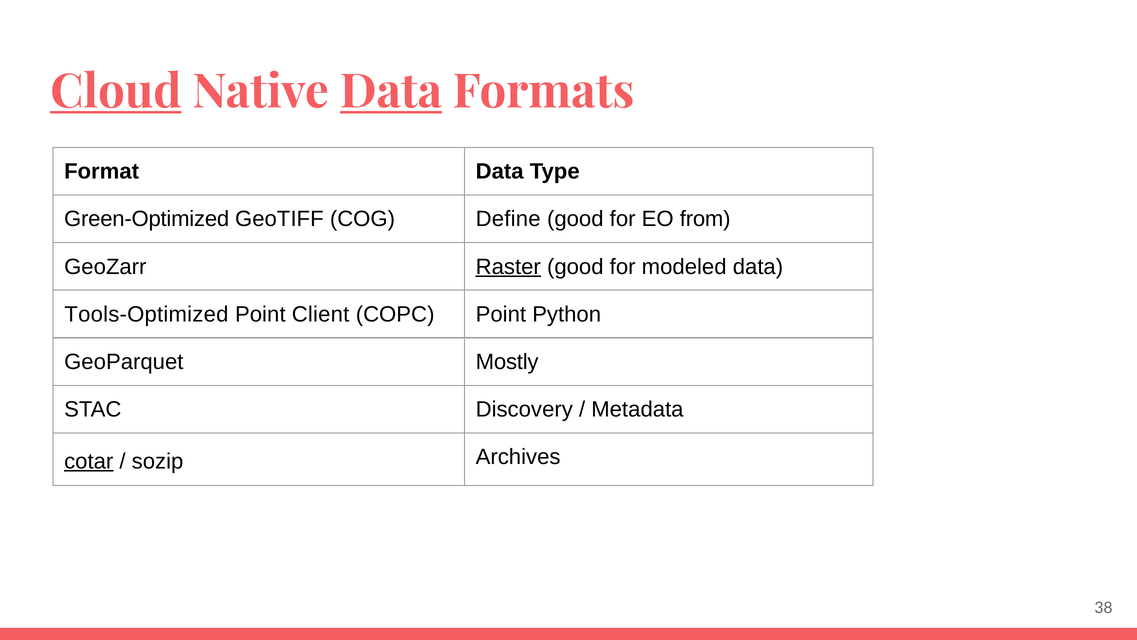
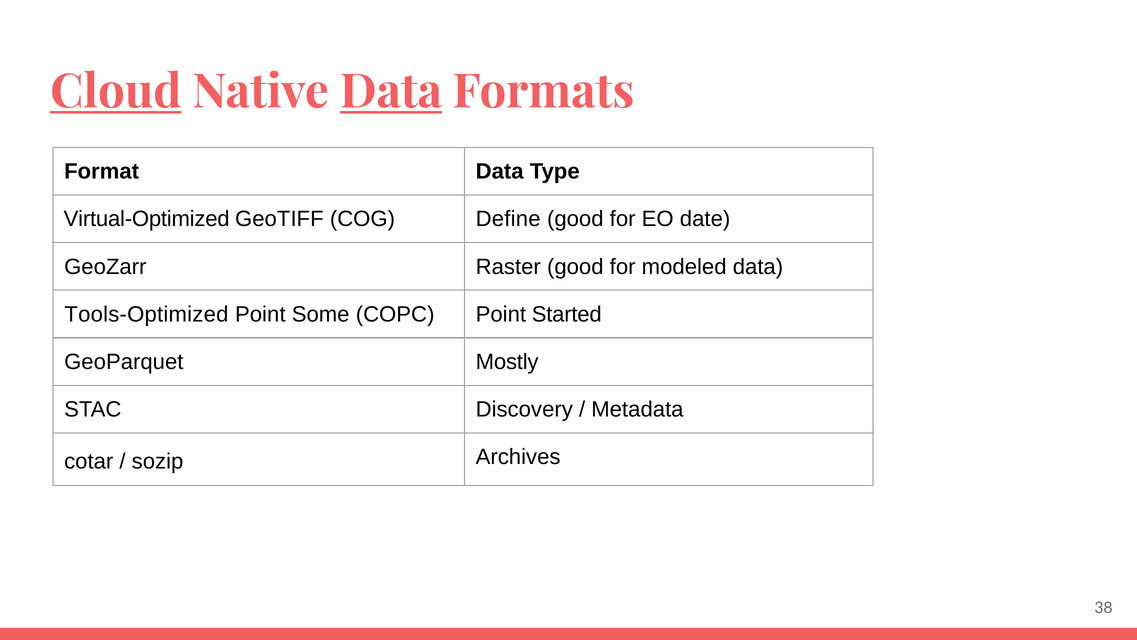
Green-Optimized: Green-Optimized -> Virtual-Optimized
from: from -> date
Raster underline: present -> none
Client: Client -> Some
Python: Python -> Started
cotar underline: present -> none
